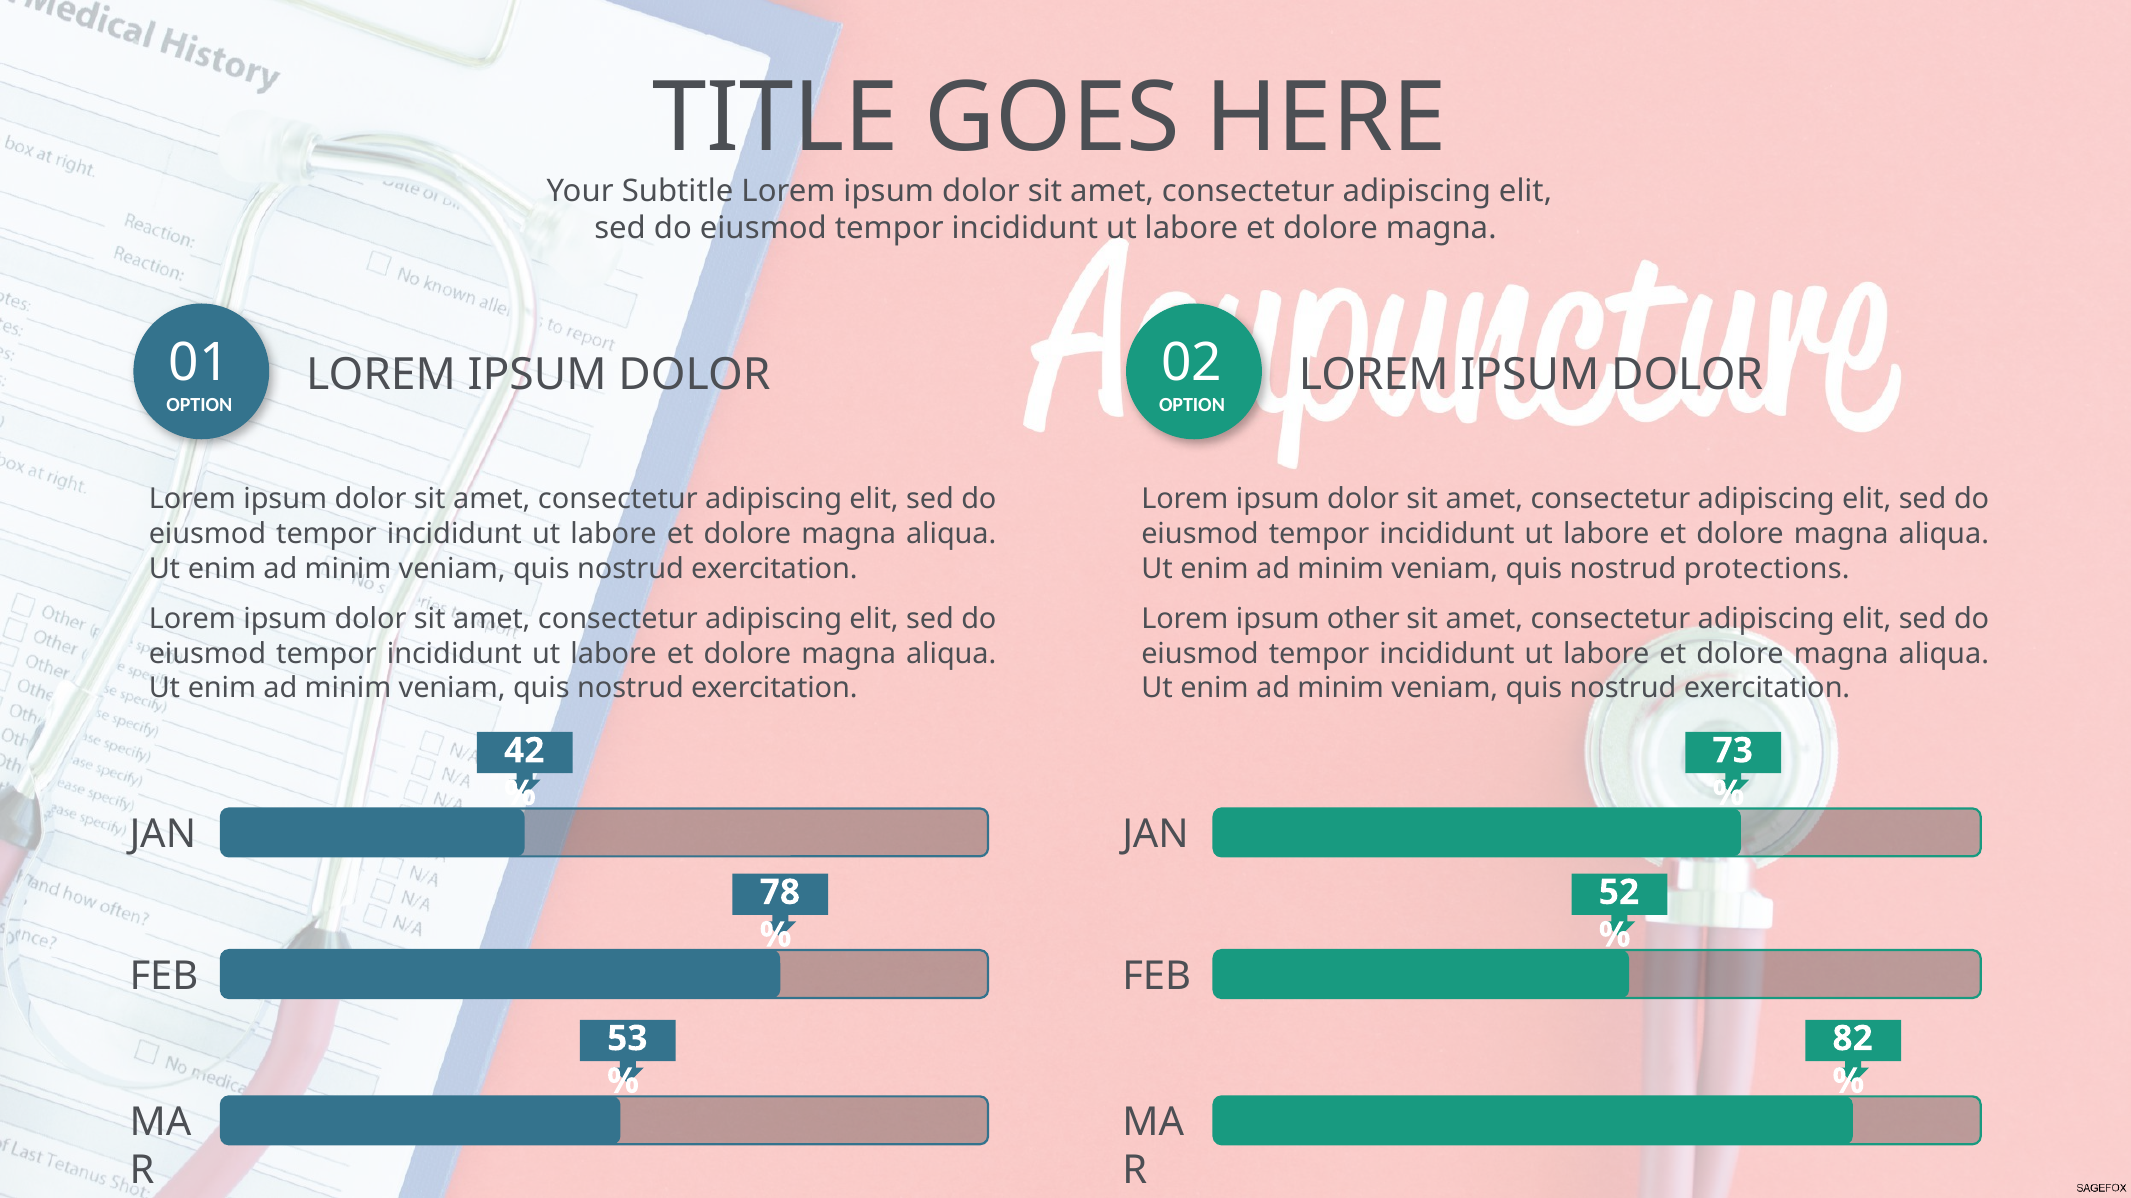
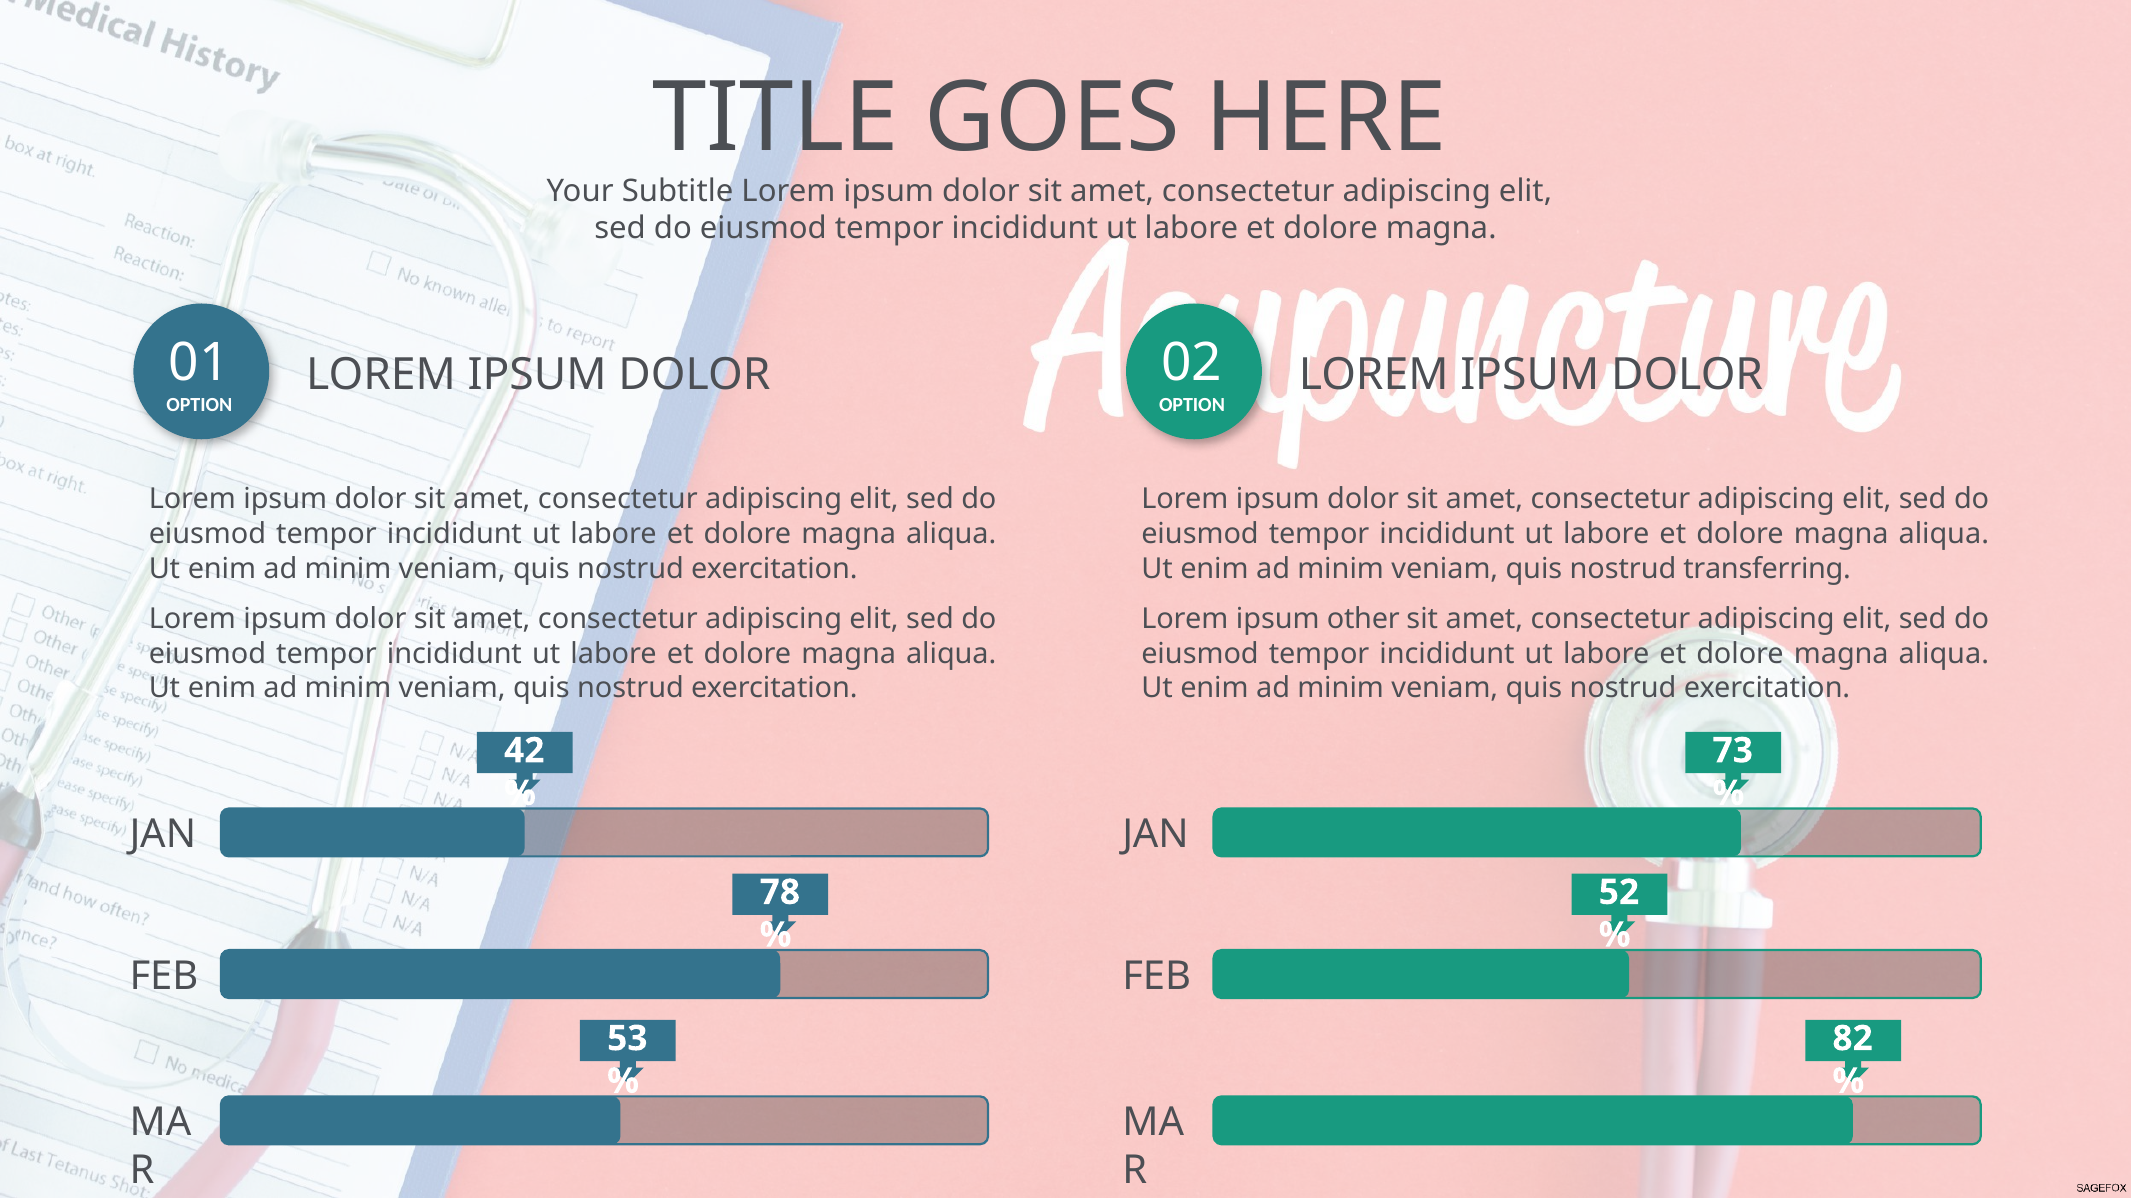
protections: protections -> transferring
